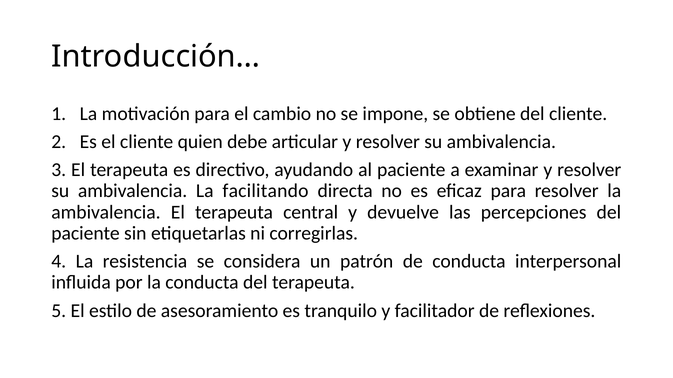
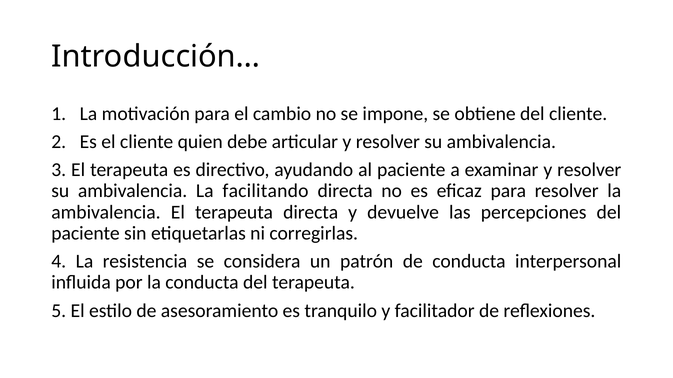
terapeuta central: central -> directa
